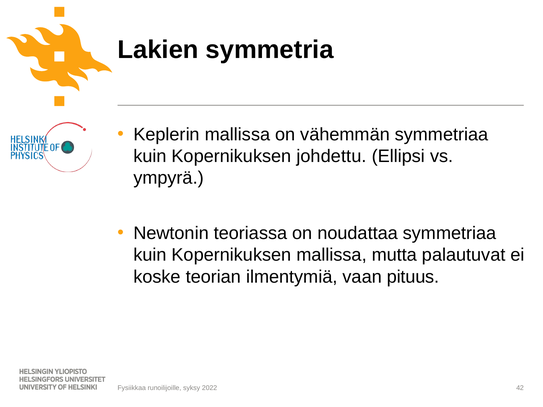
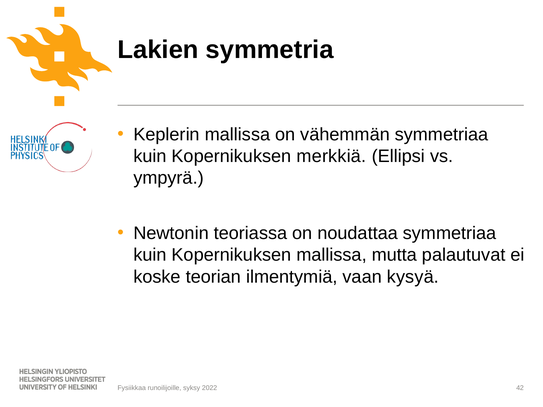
johdettu: johdettu -> merkkiä
pituus: pituus -> kysyä
